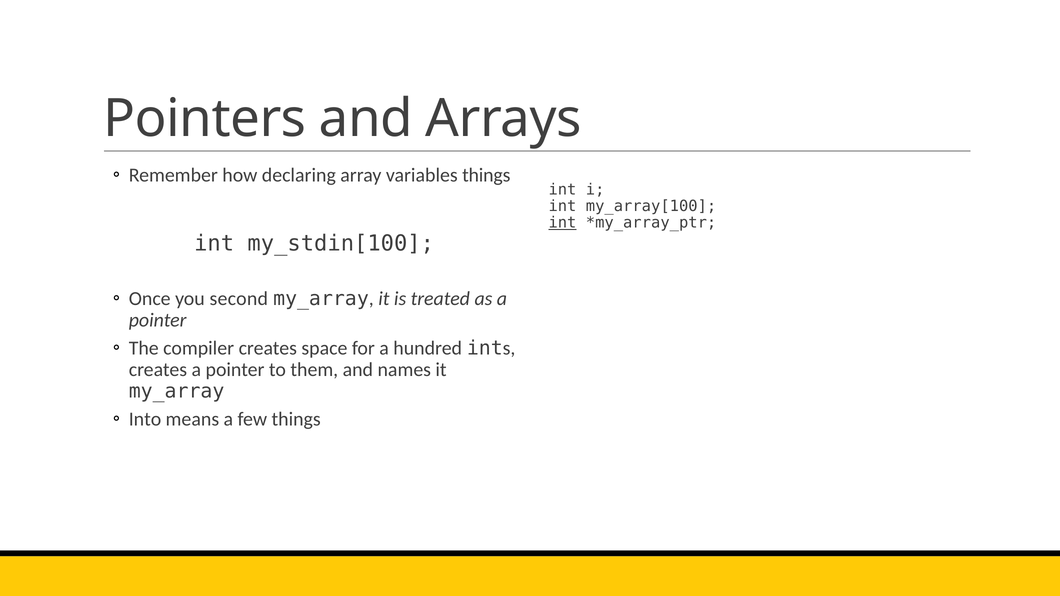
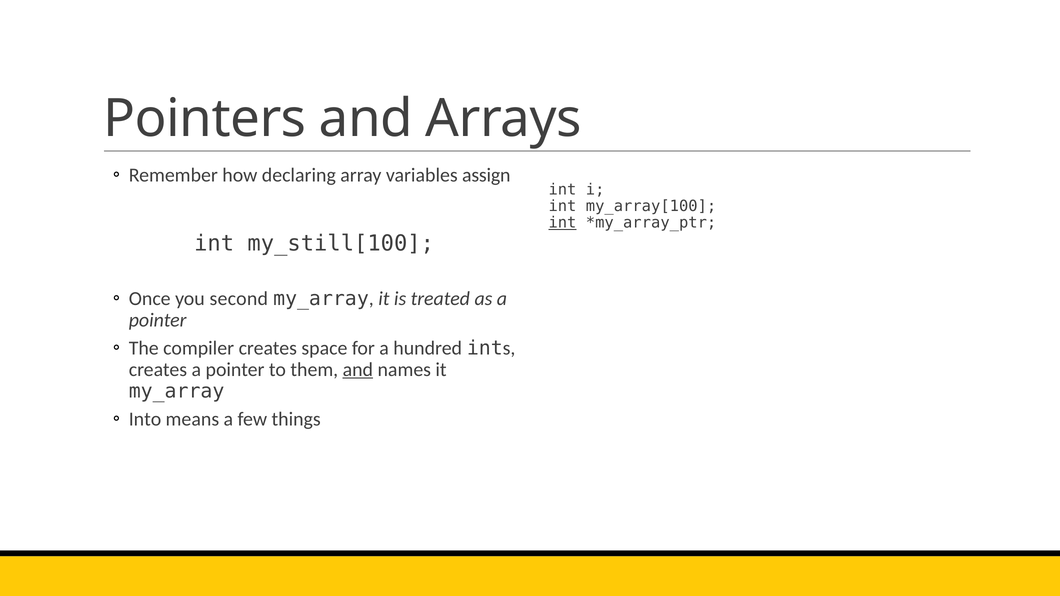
variables things: things -> assign
my_stdin[100: my_stdin[100 -> my_still[100
and at (358, 370) underline: none -> present
